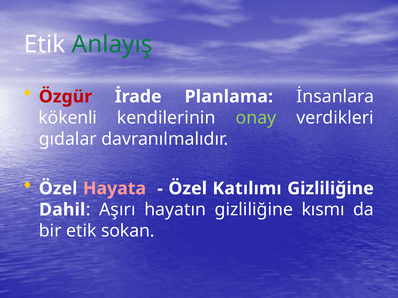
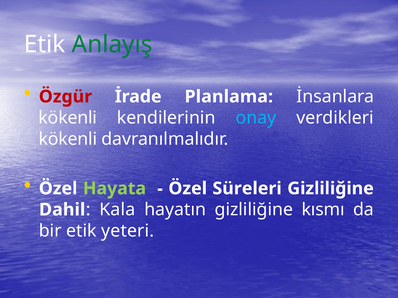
onay colour: light green -> light blue
gıdalar at (68, 139): gıdalar -> kökenli
Hayata colour: pink -> light green
Katılımı: Katılımı -> Süreleri
Aşırı: Aşırı -> Kala
sokan: sokan -> yeteri
